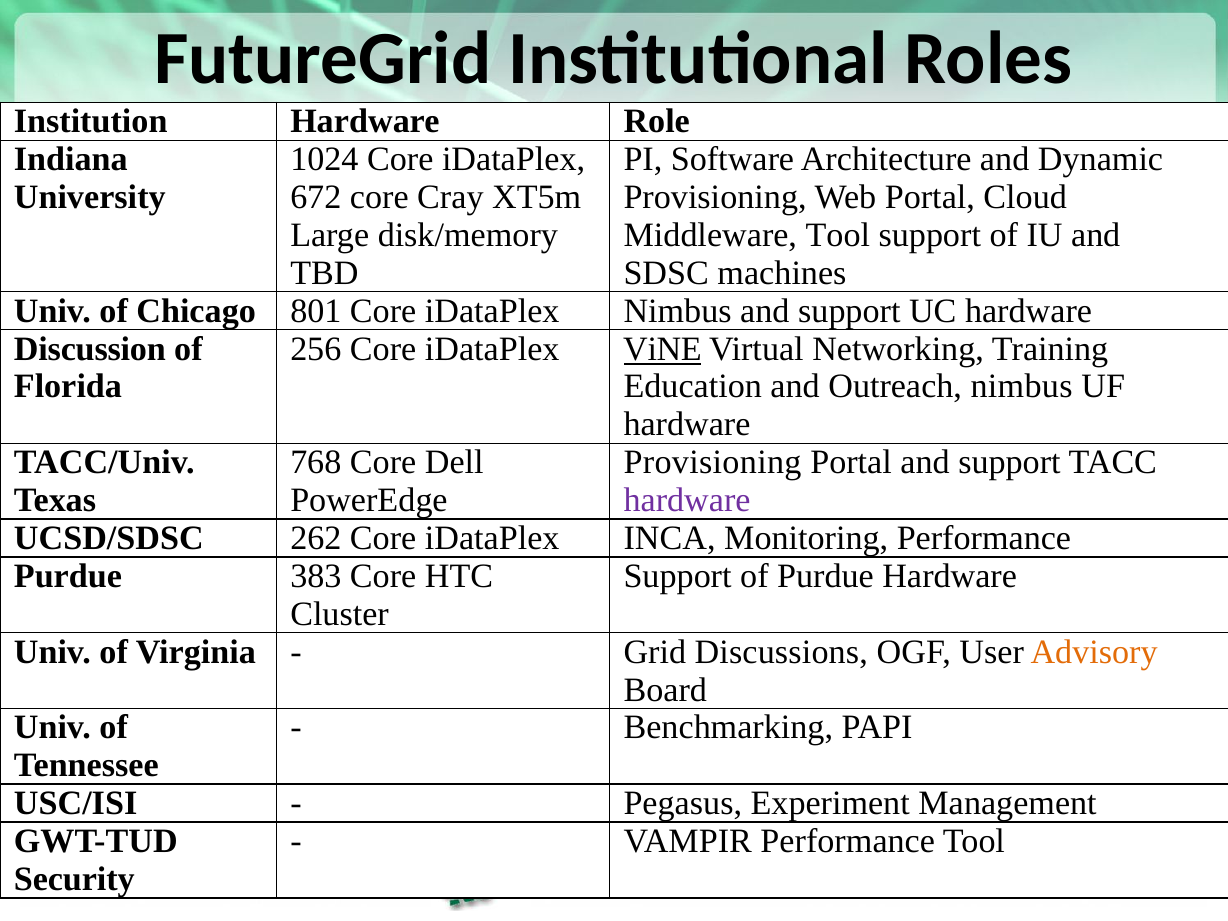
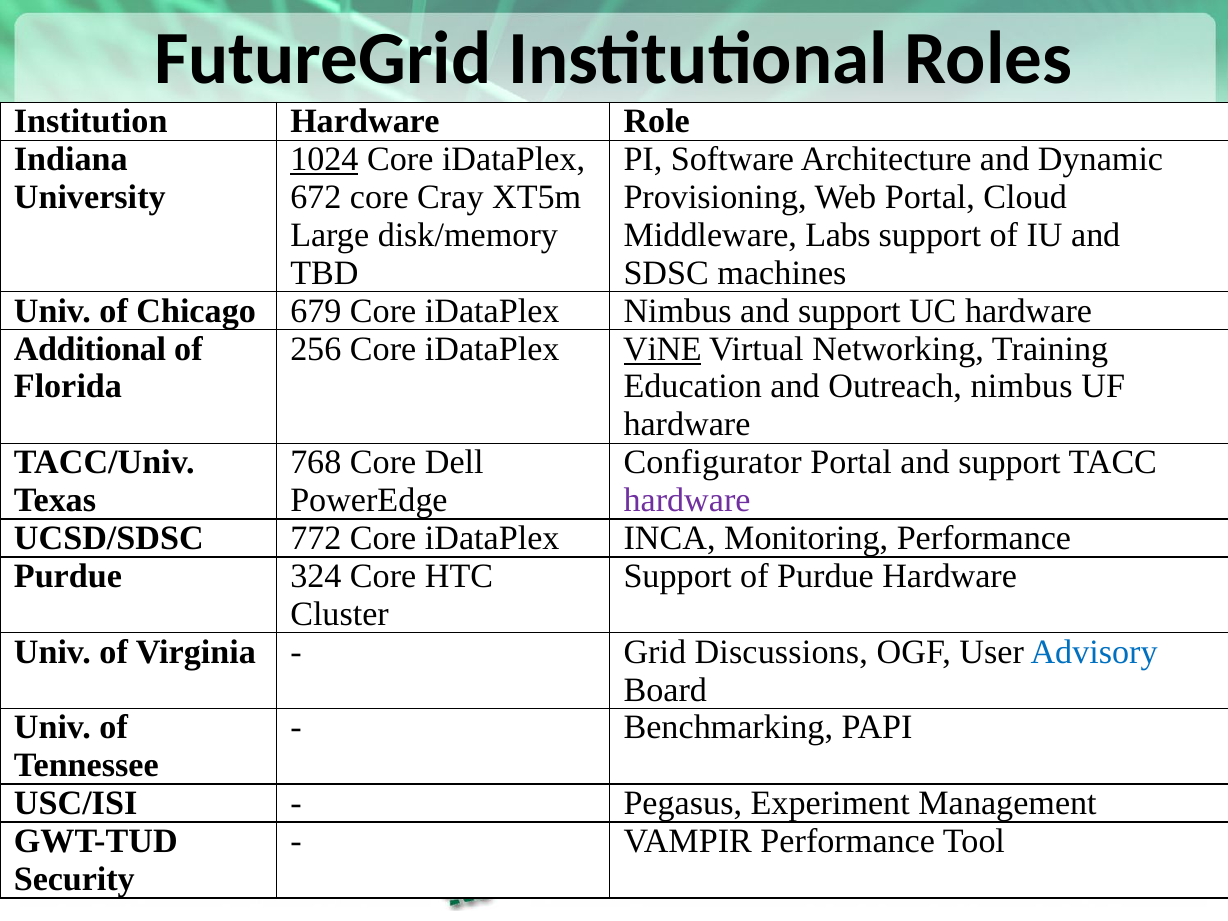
1024 underline: none -> present
Middleware Tool: Tool -> Labs
801: 801 -> 679
Discussion: Discussion -> Additional
Provisioning at (713, 462): Provisioning -> Configurator
262: 262 -> 772
383: 383 -> 324
Advisory colour: orange -> blue
